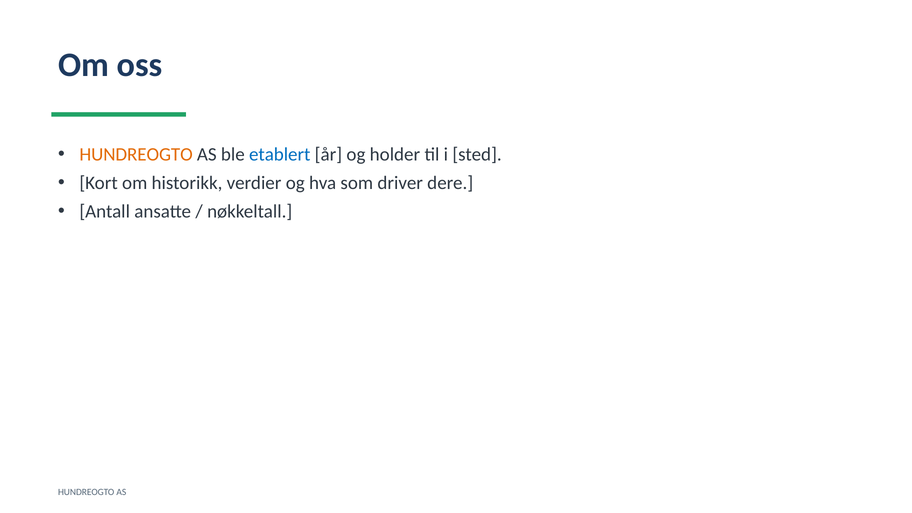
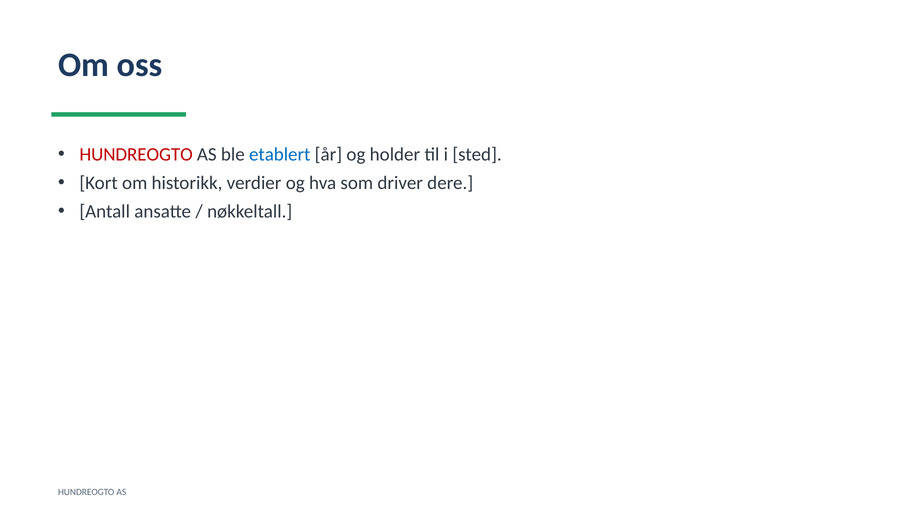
HUNDREOGTO at (136, 154) colour: orange -> red
